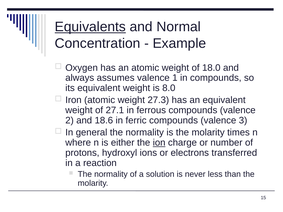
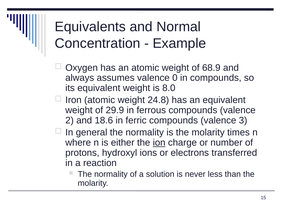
Equivalents underline: present -> none
18.0: 18.0 -> 68.9
1: 1 -> 0
27.3: 27.3 -> 24.8
27.1: 27.1 -> 29.9
